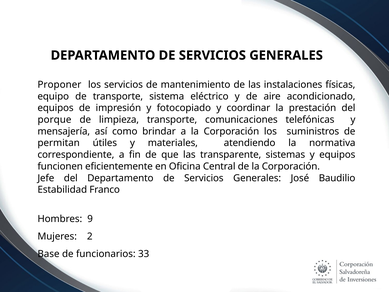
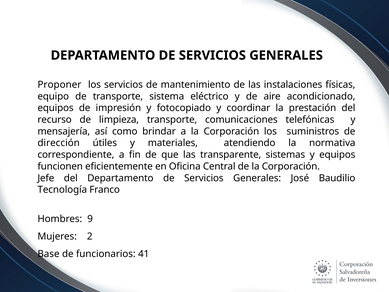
porque: porque -> recurso
permitan: permitan -> dirección
Estabilidad: Estabilidad -> Tecnología
33: 33 -> 41
